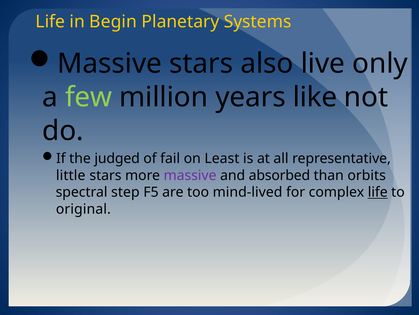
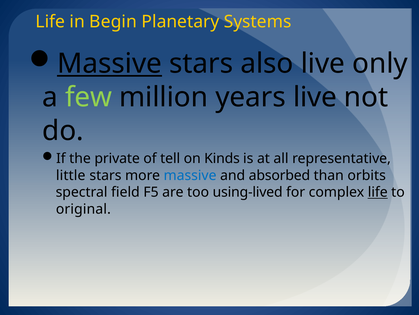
Massive at (110, 64) underline: none -> present
years like: like -> live
judged: judged -> private
fail: fail -> tell
Least: Least -> Kinds
massive at (190, 175) colour: purple -> blue
step: step -> field
mind-lived: mind-lived -> using-lived
